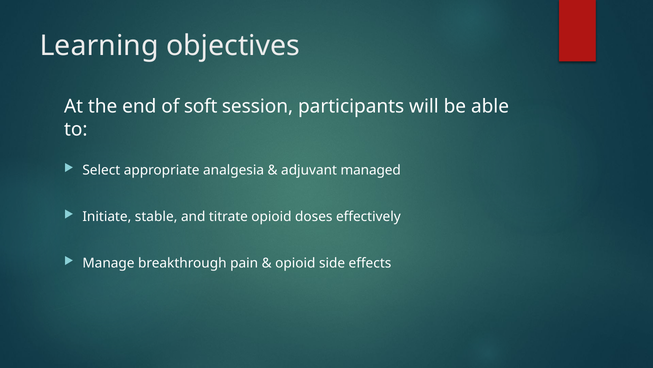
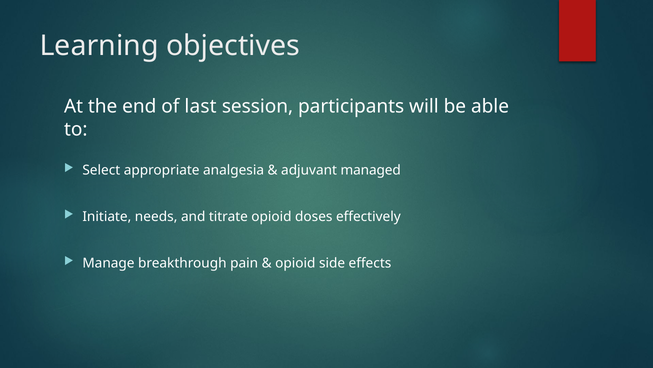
soft: soft -> last
stable: stable -> needs
